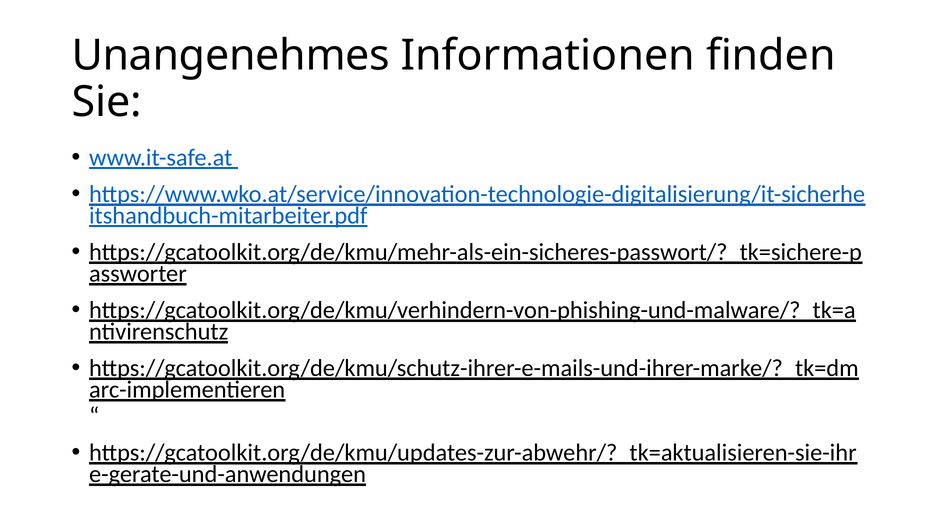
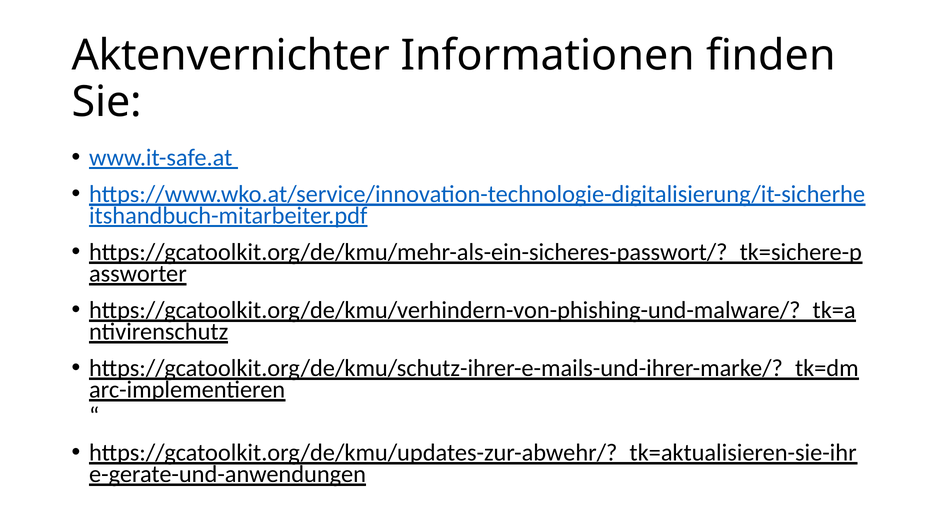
Unangenehmes: Unangenehmes -> Aktenvernichter
